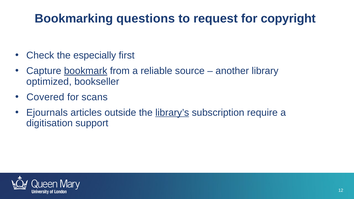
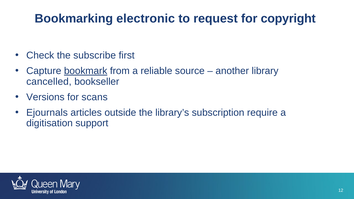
questions: questions -> electronic
especially: especially -> subscribe
optimized: optimized -> cancelled
Covered: Covered -> Versions
library’s underline: present -> none
